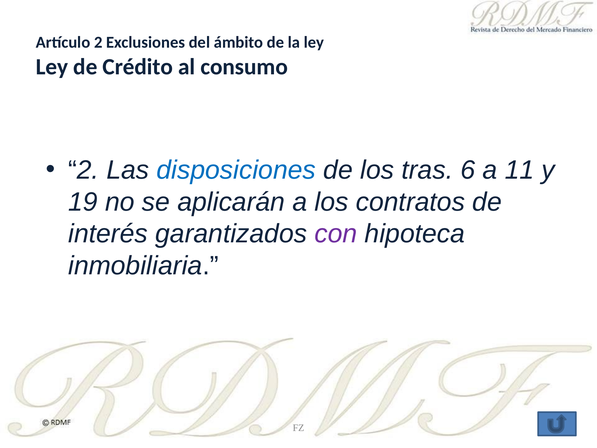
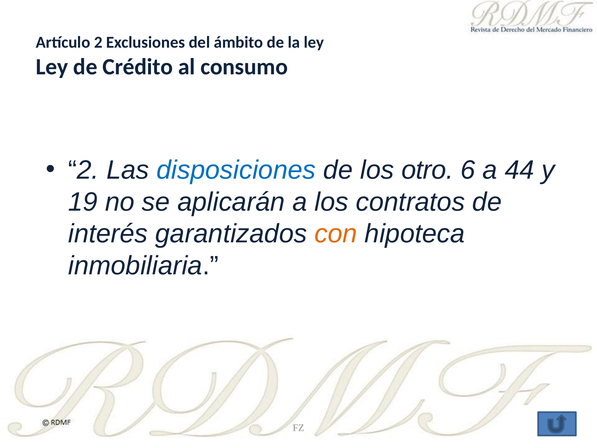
tras: tras -> otro
11: 11 -> 44
con colour: purple -> orange
